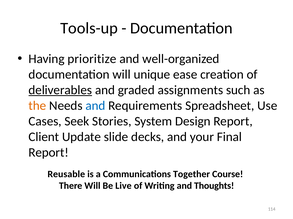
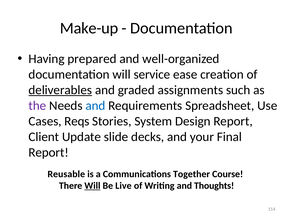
Tools-up: Tools-up -> Make-up
prioritize: prioritize -> prepared
unique: unique -> service
the colour: orange -> purple
Seek: Seek -> Reqs
Will at (92, 186) underline: none -> present
